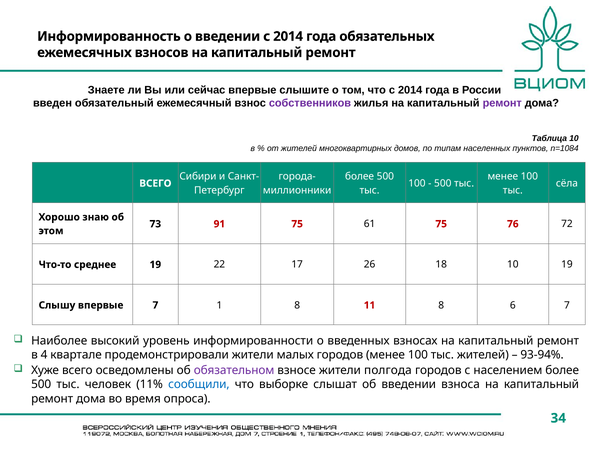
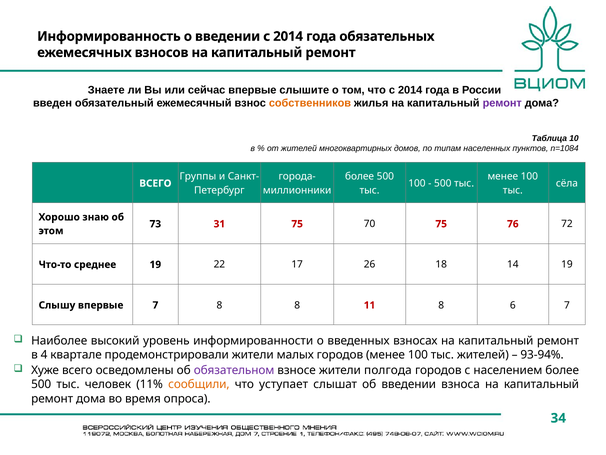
собственников colour: purple -> orange
Сибири: Сибири -> Группы
91: 91 -> 31
61: 61 -> 70
18 10: 10 -> 14
7 1: 1 -> 8
сообщили colour: blue -> orange
выборке: выборке -> уступает
